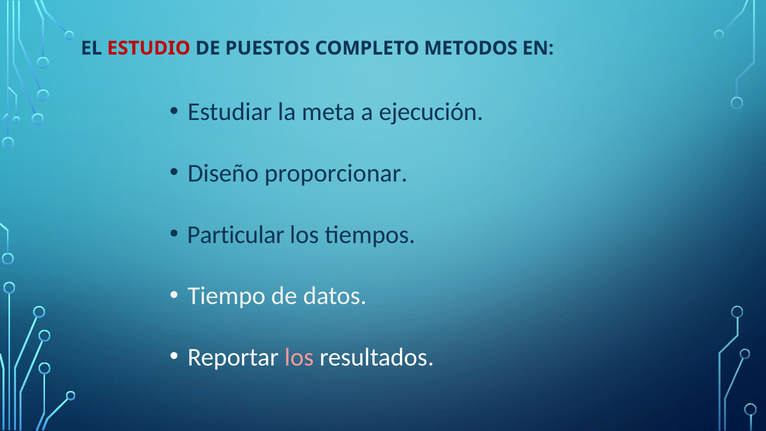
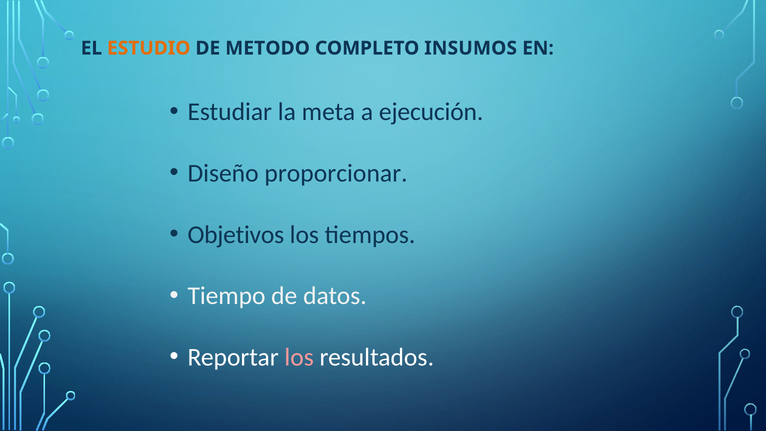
ESTUDIO colour: red -> orange
PUESTOS: PUESTOS -> METODO
METODOS: METODOS -> INSUMOS
Particular: Particular -> Objetivos
